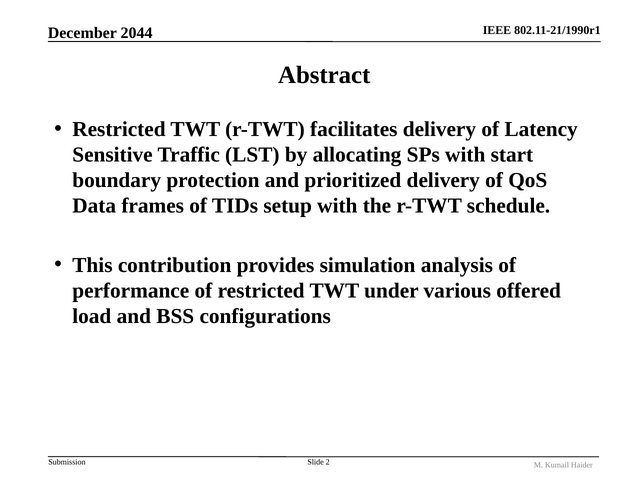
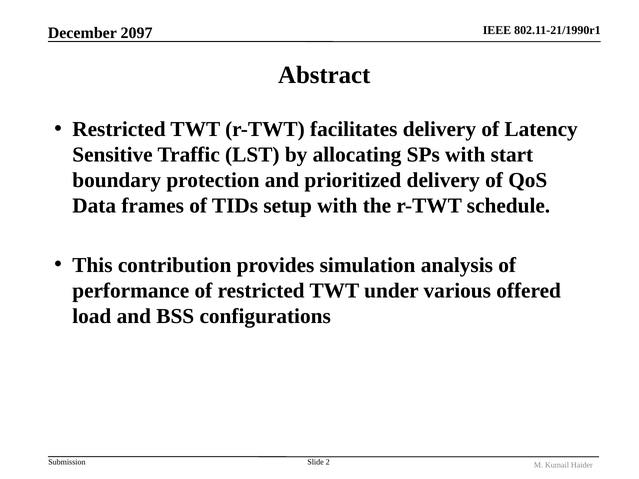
2044: 2044 -> 2097
